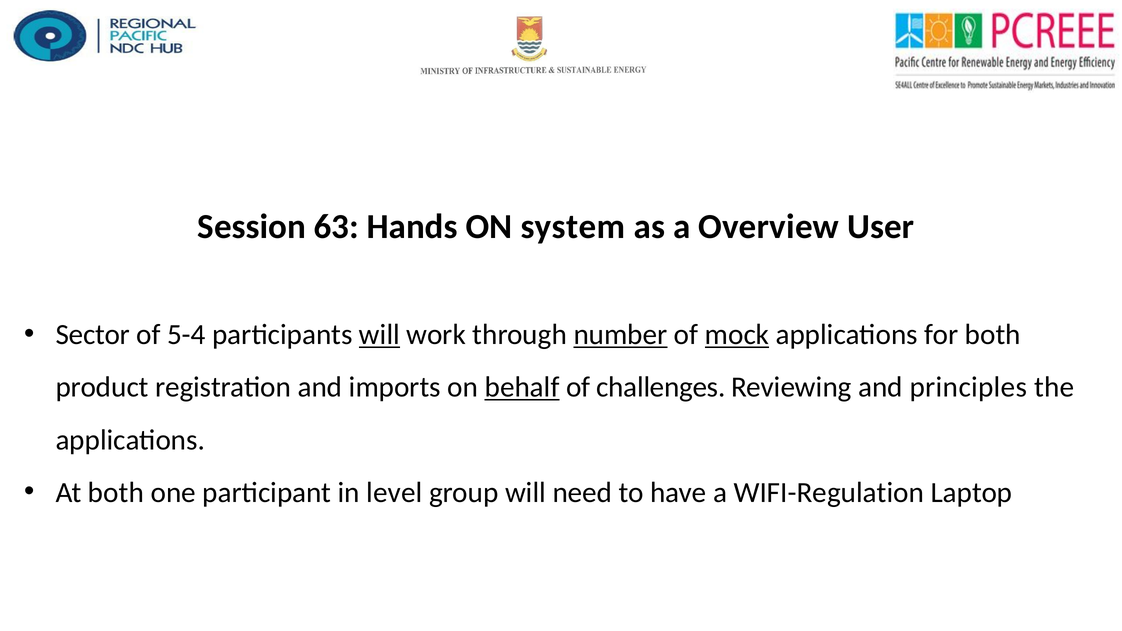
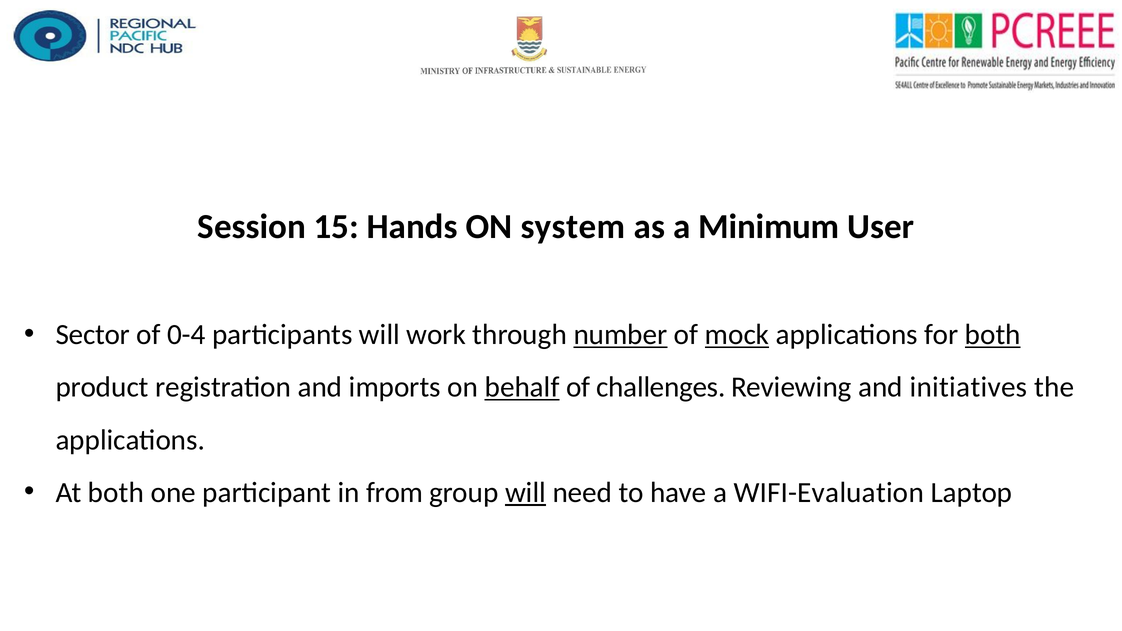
63: 63 -> 15
Overview: Overview -> Minimum
5-4: 5-4 -> 0-4
will at (379, 335) underline: present -> none
both at (993, 335) underline: none -> present
principles: principles -> initiatives
level: level -> from
will at (526, 493) underline: none -> present
WIFI-Regulation: WIFI-Regulation -> WIFI-Evaluation
